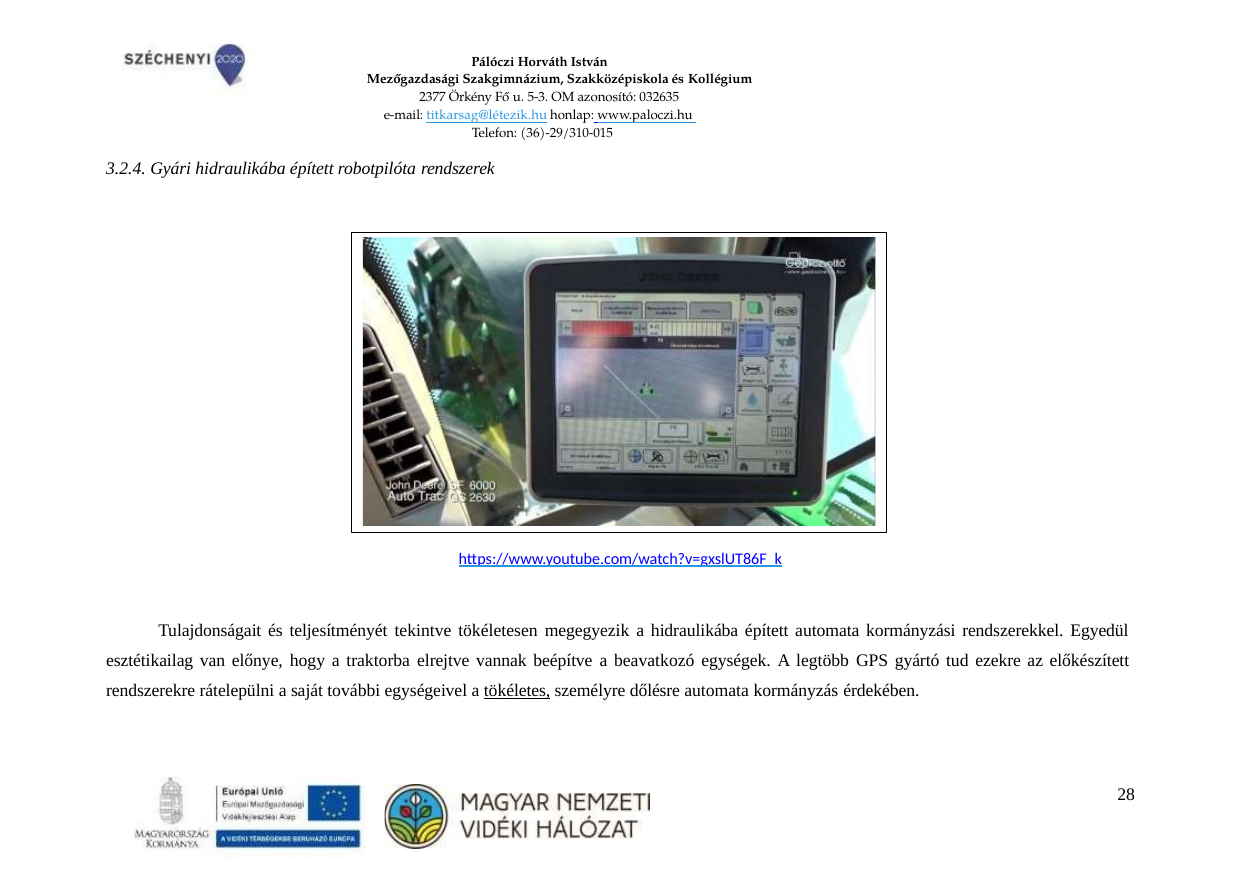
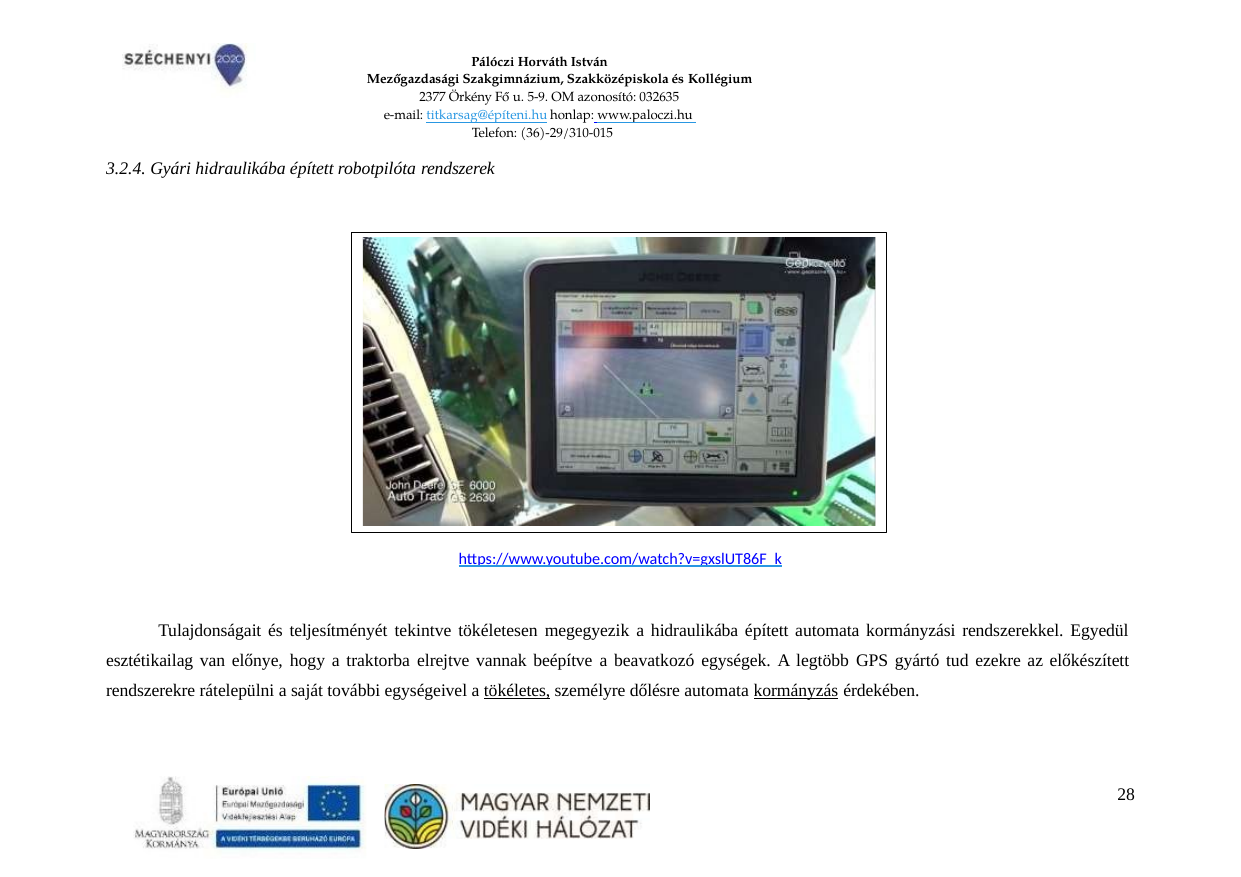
5-3: 5-3 -> 5-9
titkarsag@létezik.hu: titkarsag@létezik.hu -> titkarsag@építeni.hu
kormányzás underline: none -> present
